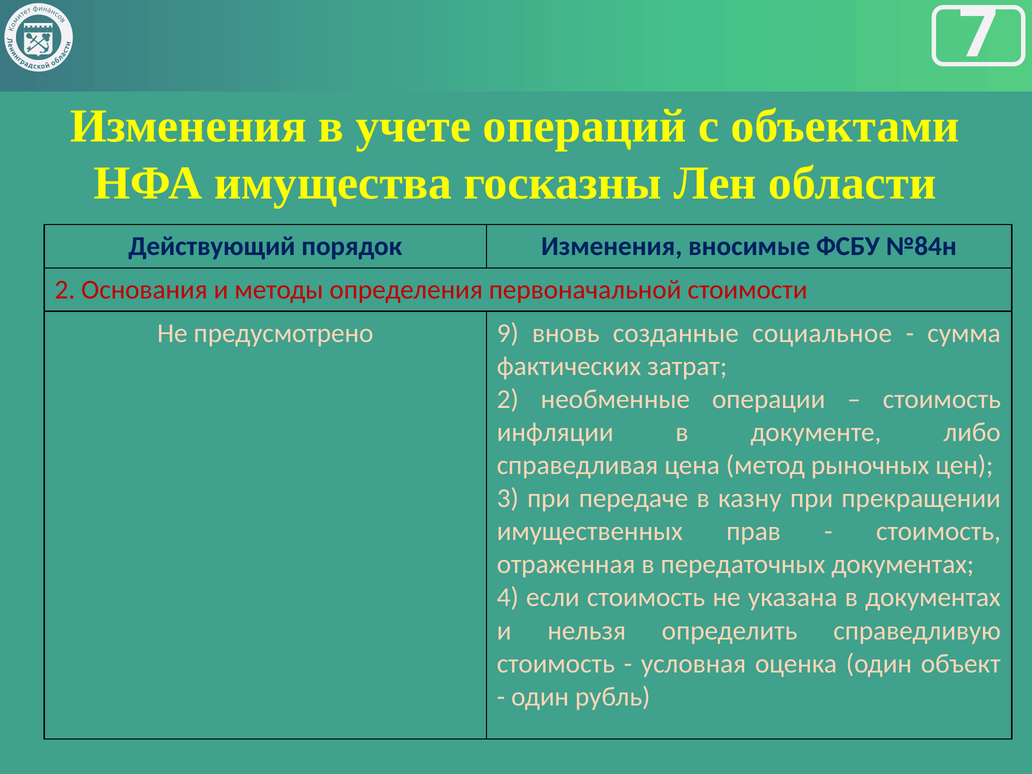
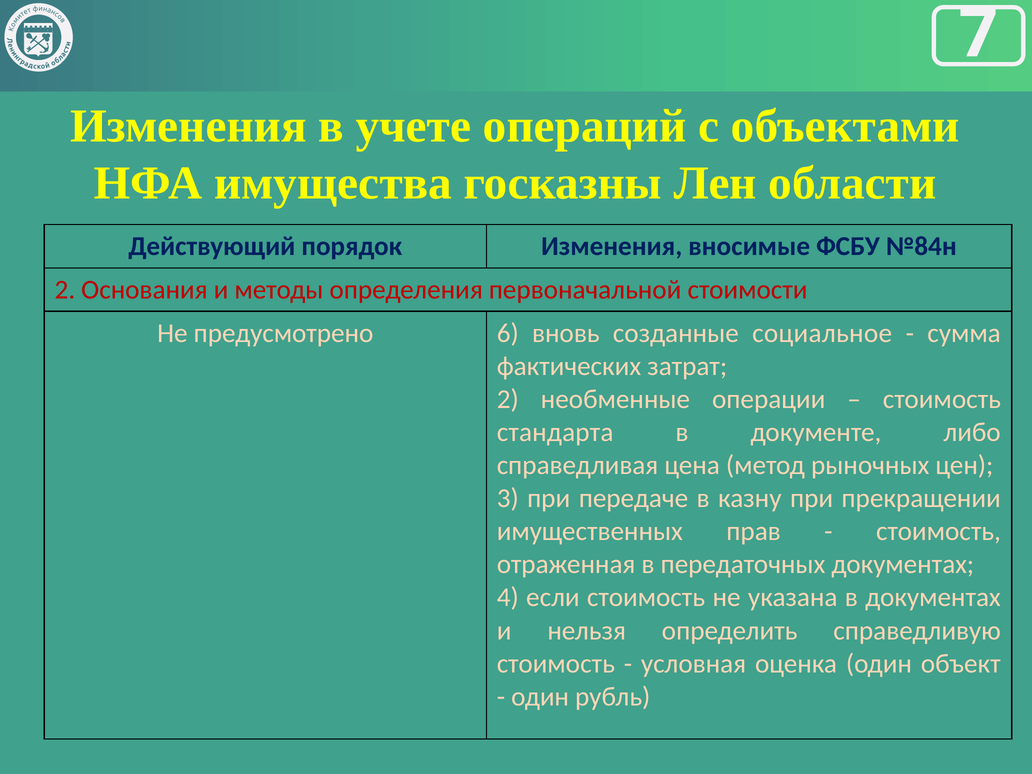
9: 9 -> 6
инфляции: инфляции -> стандарта
